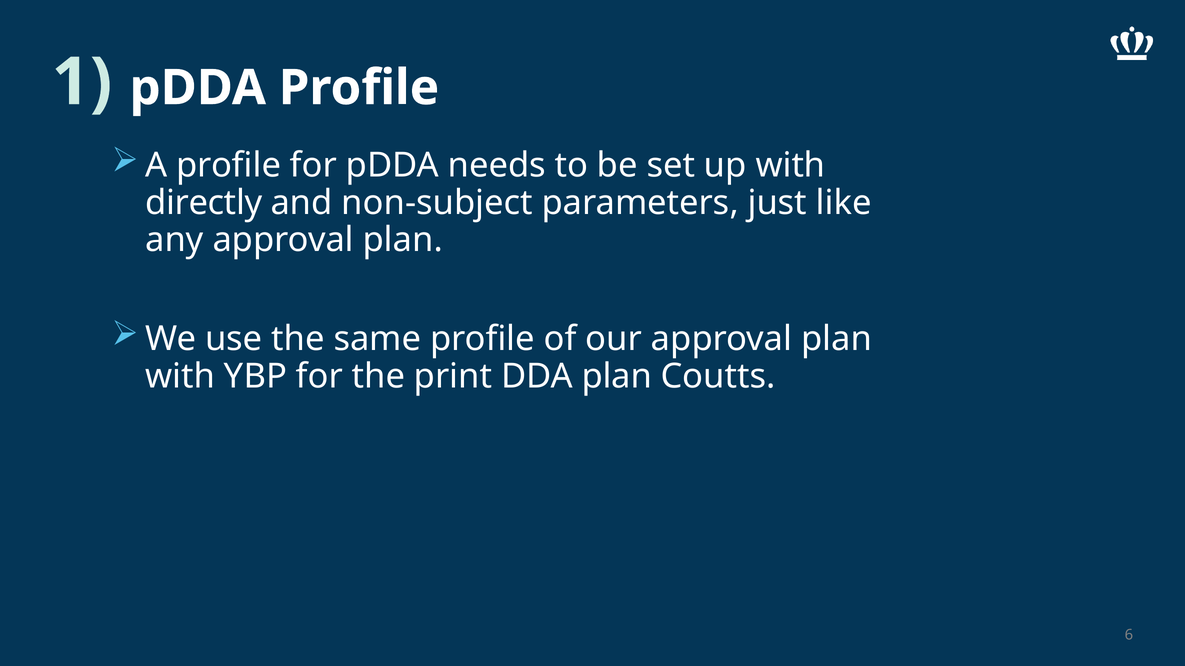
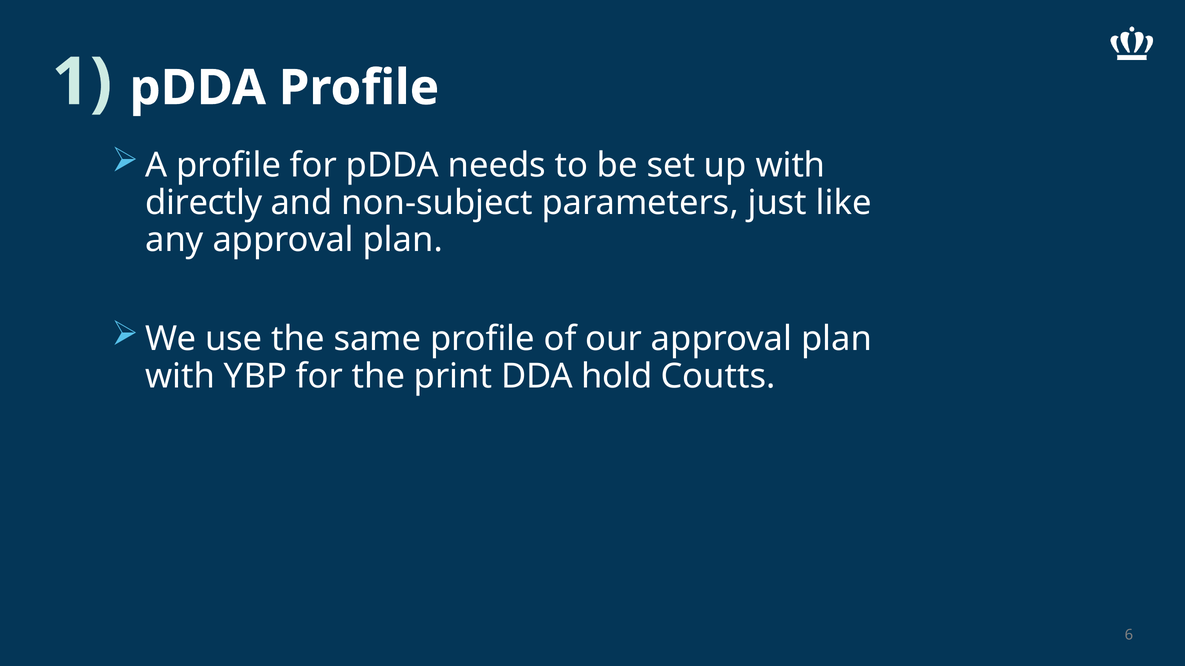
DDA plan: plan -> hold
